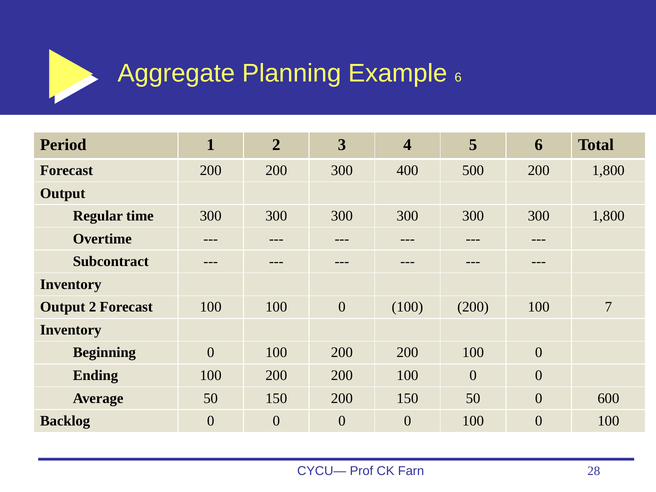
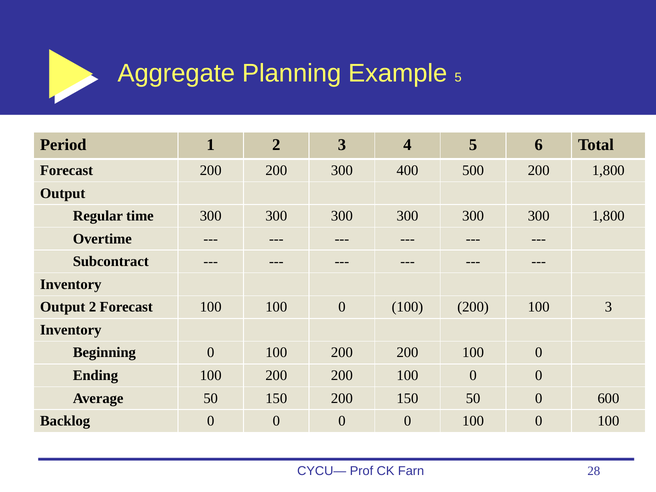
Example 6: 6 -> 5
100 7: 7 -> 3
